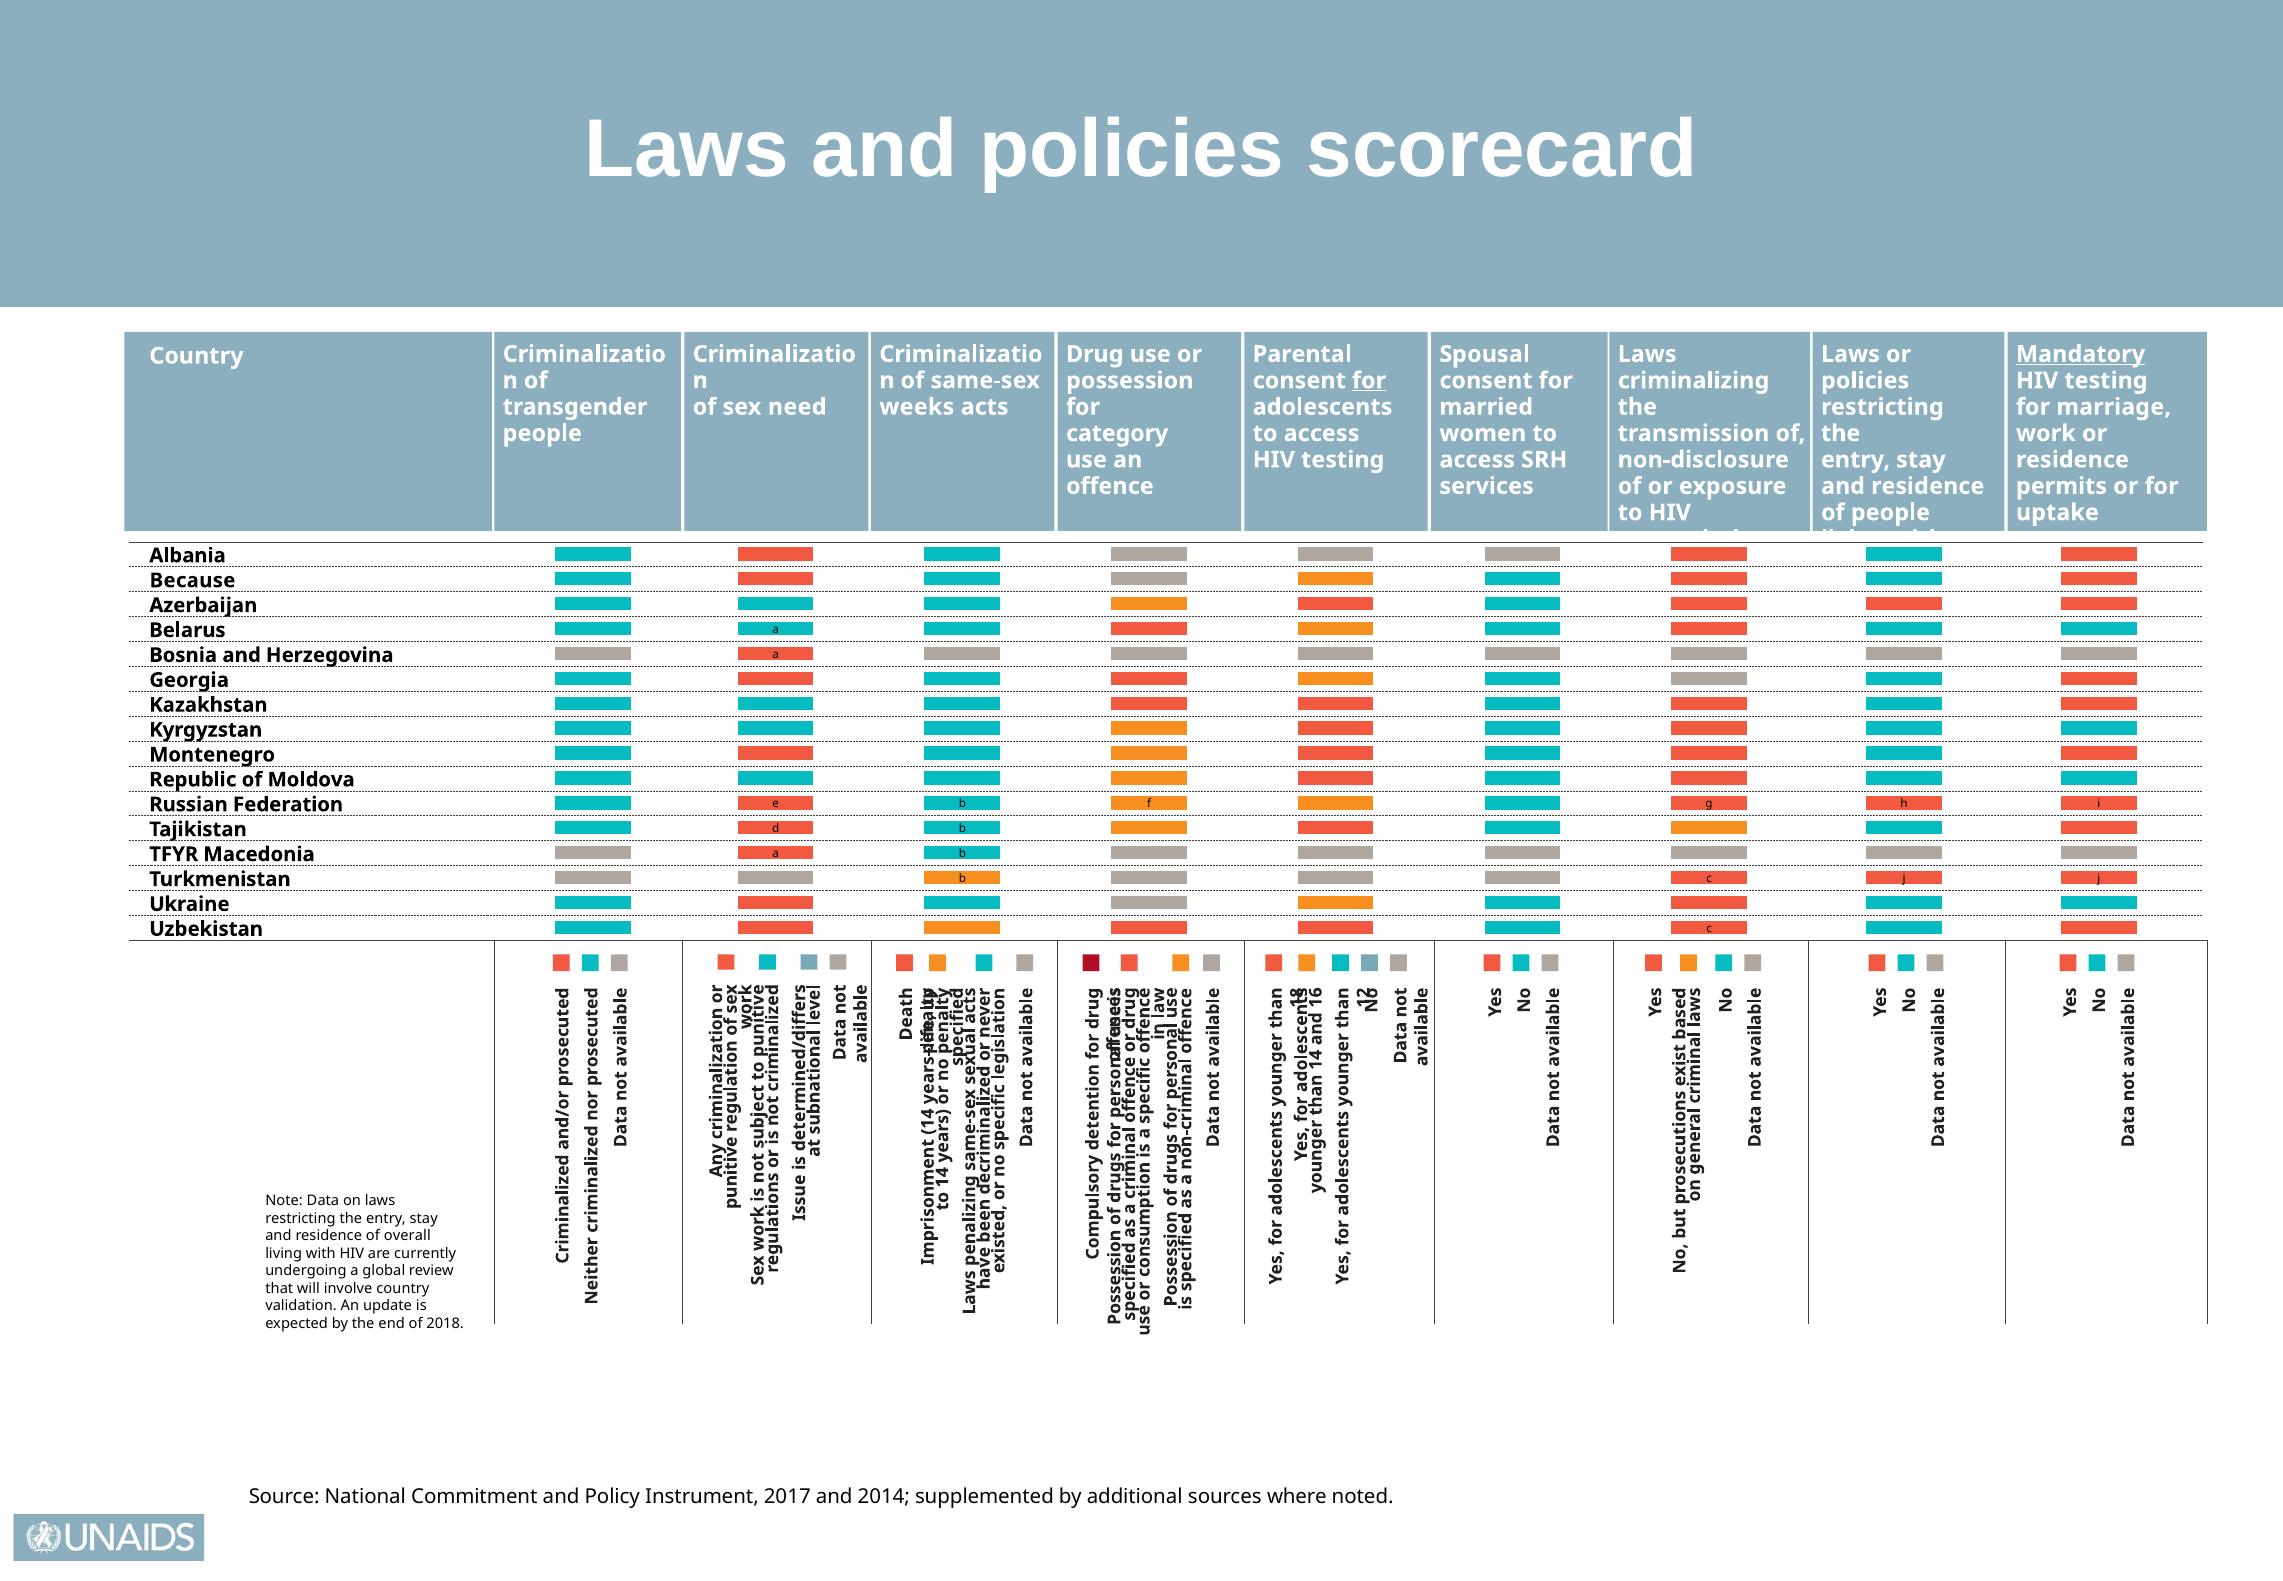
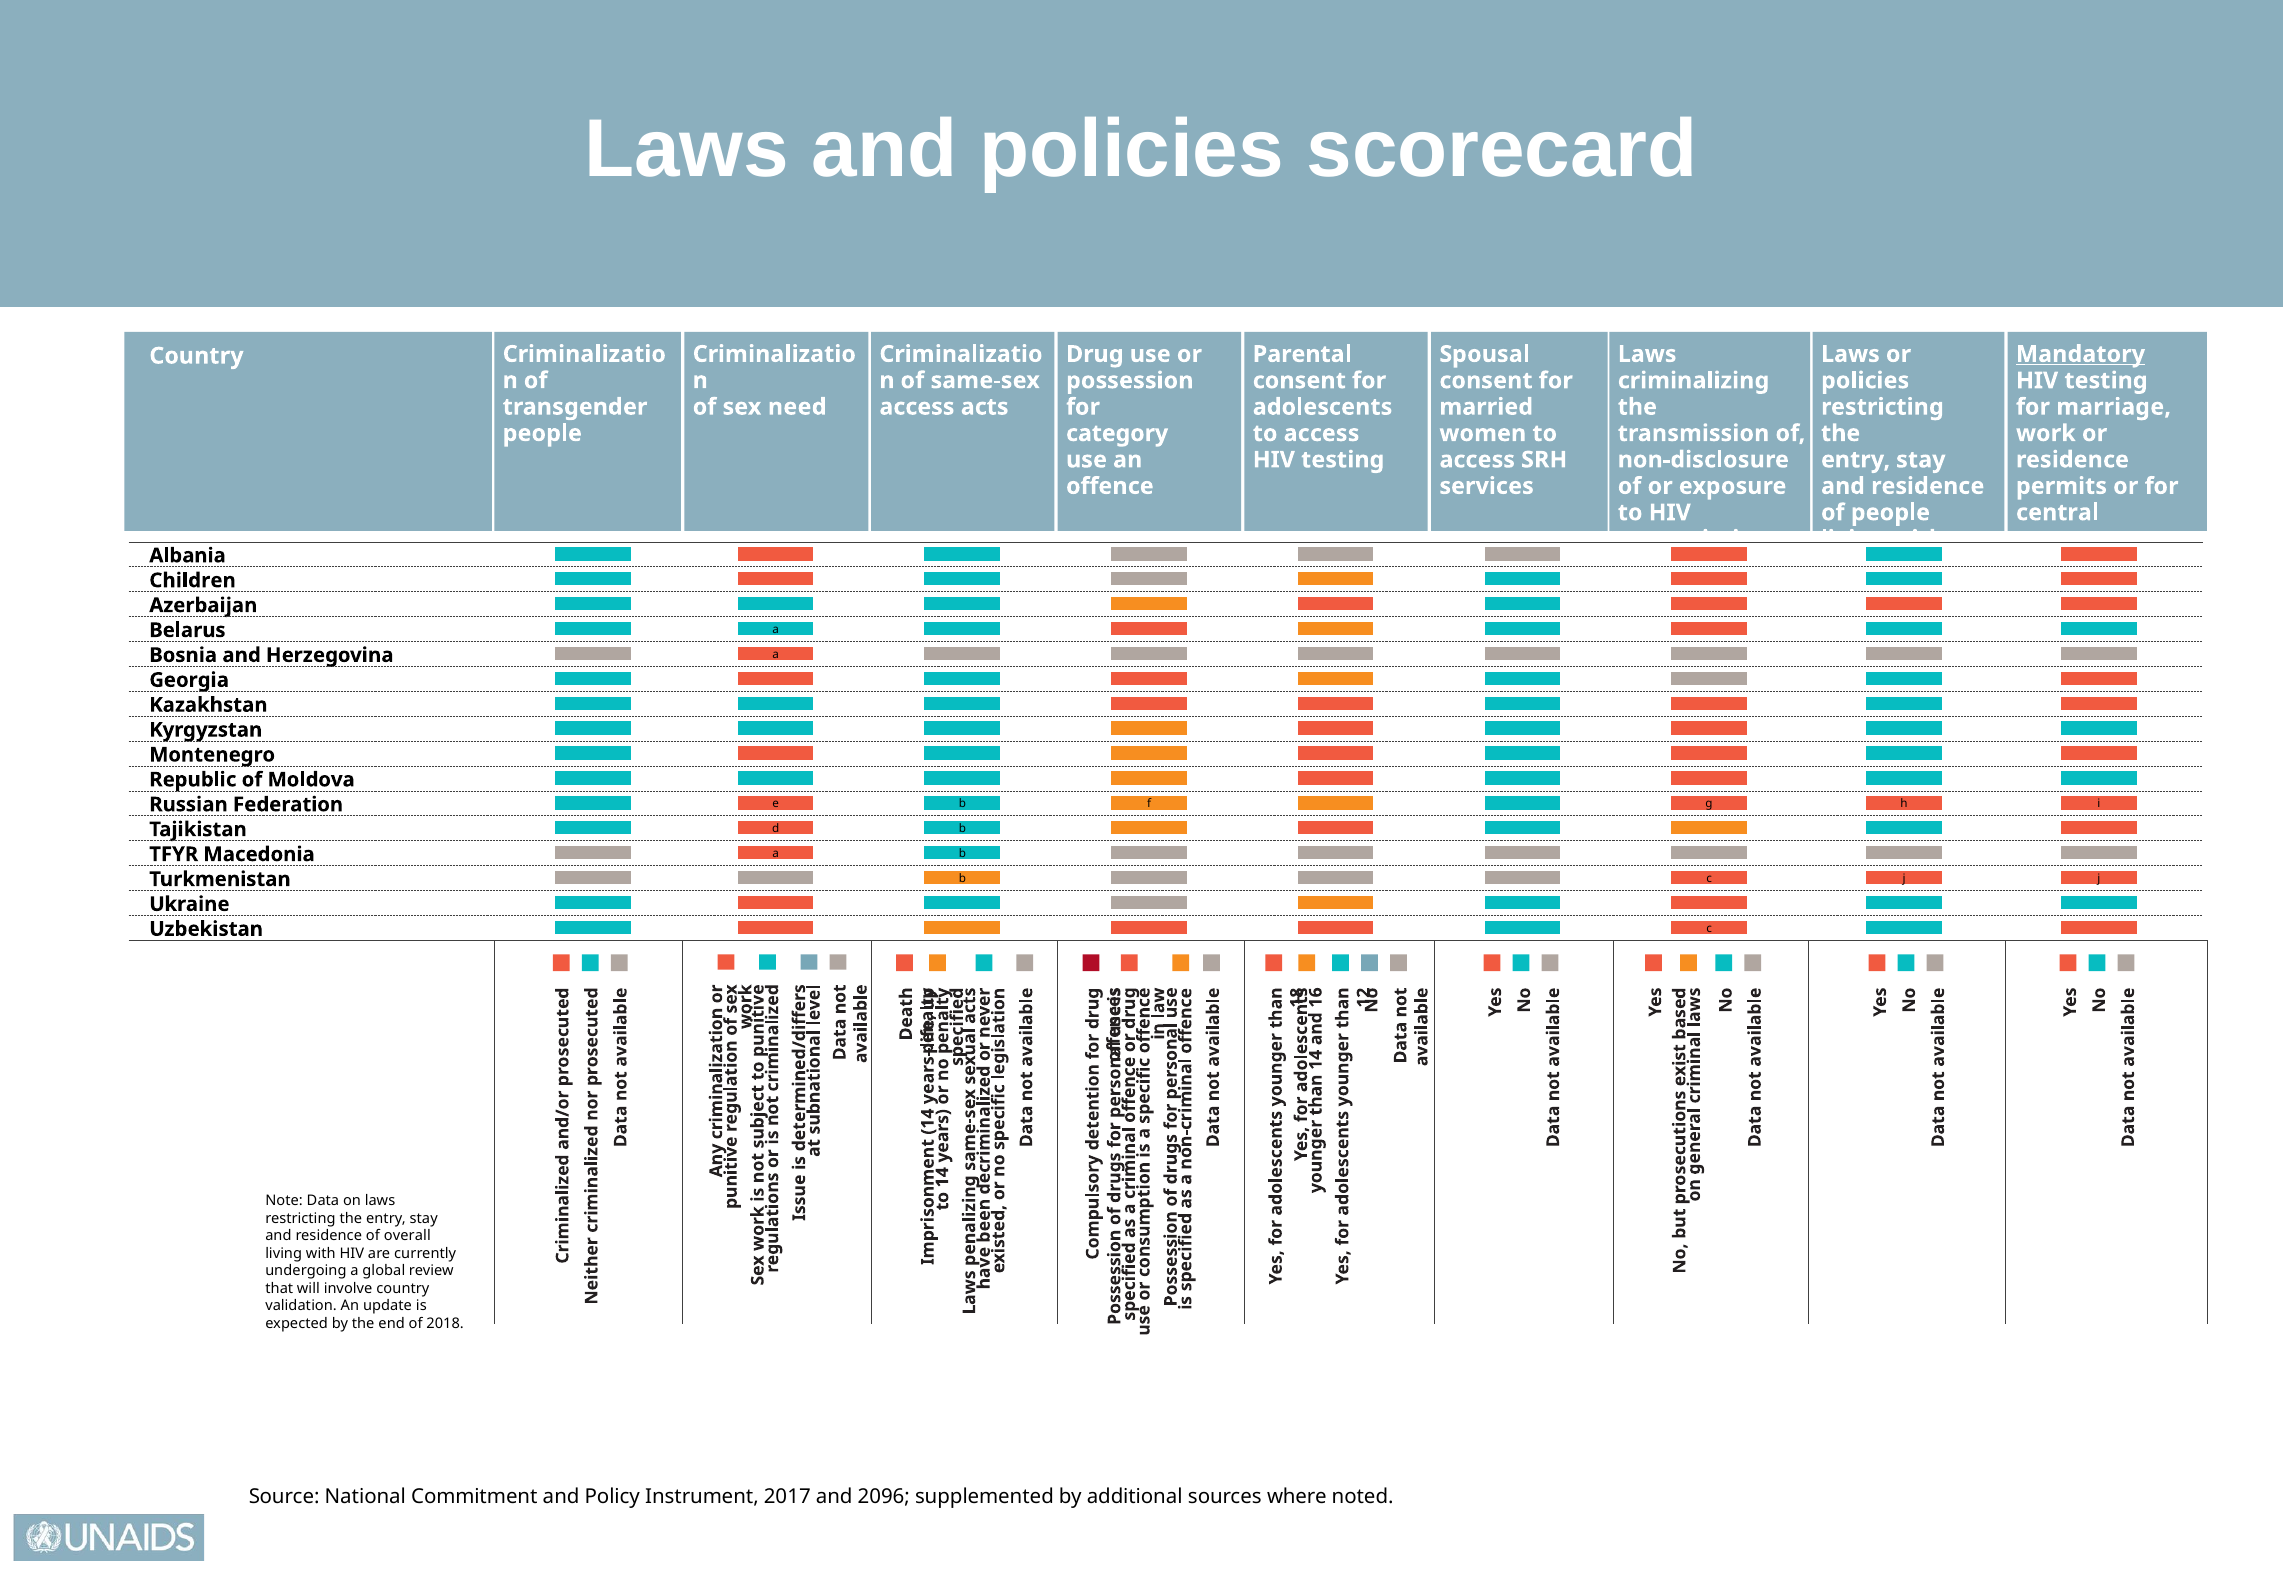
for at (1369, 380) underline: present -> none
weeks at (917, 407): weeks -> access
uptake: uptake -> central
Because: Because -> Children
2014: 2014 -> 2096
